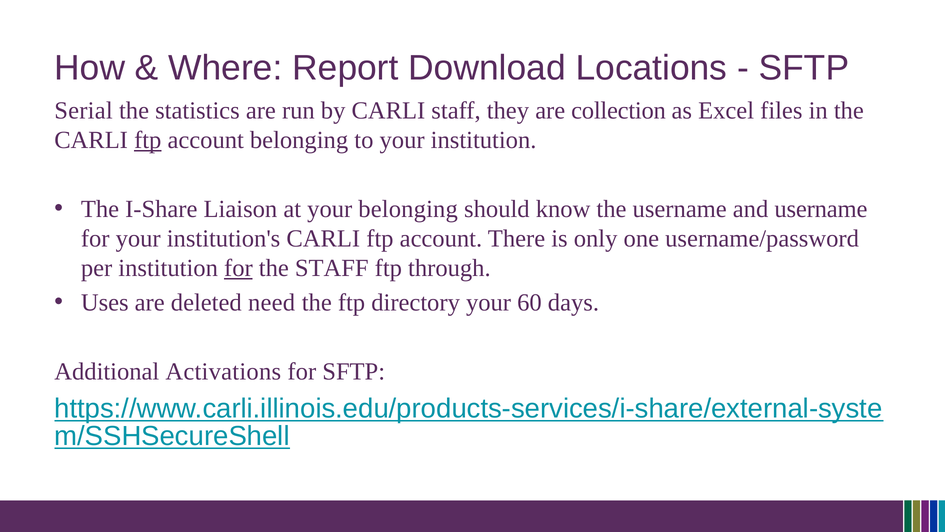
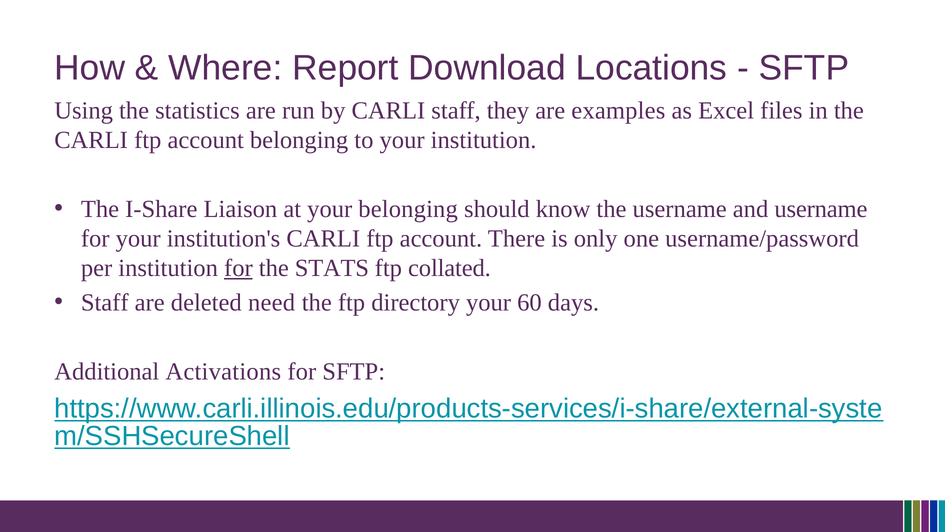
Serial: Serial -> Using
collection: collection -> examples
ftp at (148, 140) underline: present -> none
the STAFF: STAFF -> STATS
through: through -> collated
Uses at (105, 302): Uses -> Staff
